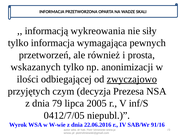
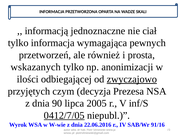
wykreowania: wykreowania -> jednoznaczne
siły: siły -> ciał
79: 79 -> 90
0412/7/05 underline: none -> present
